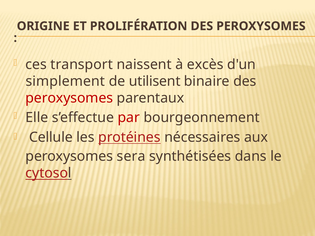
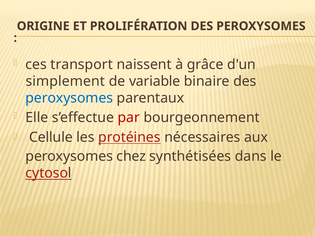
excès: excès -> grâce
utilisent: utilisent -> variable
peroxysomes at (69, 98) colour: red -> blue
sera: sera -> chez
